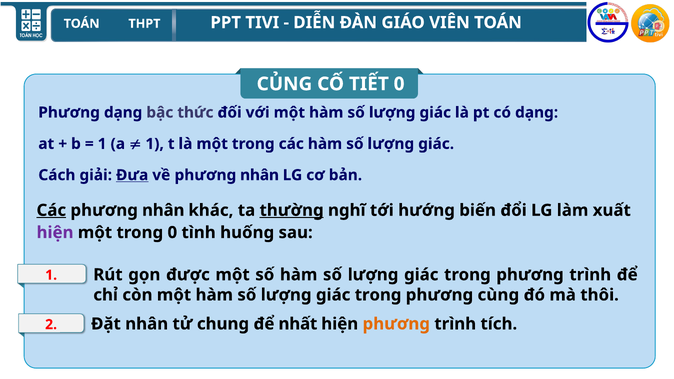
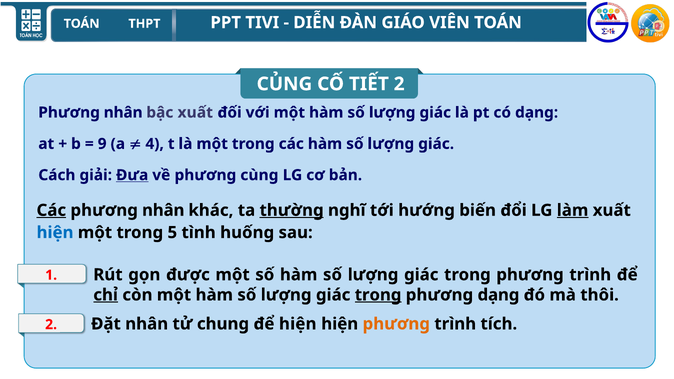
TIẾT 0: 0 -> 2
dạng at (123, 113): dạng -> nhân
bậc thức: thức -> xuất
1 at (102, 144): 1 -> 9
1 at (155, 144): 1 -> 4
về phương nhân: nhân -> cùng
làm underline: none -> present
hiện at (55, 233) colour: purple -> blue
trong 0: 0 -> 5
chỉ underline: none -> present
trong at (378, 295) underline: none -> present
phương cùng: cùng -> dạng
để nhất: nhất -> hiện
